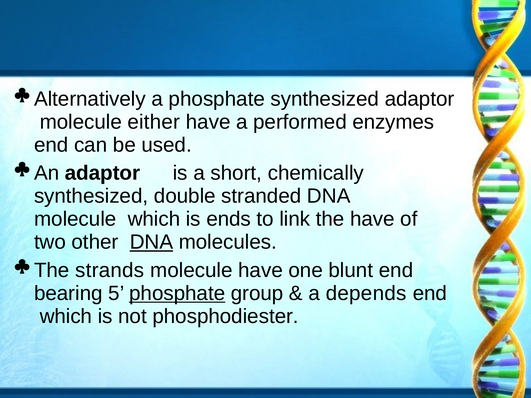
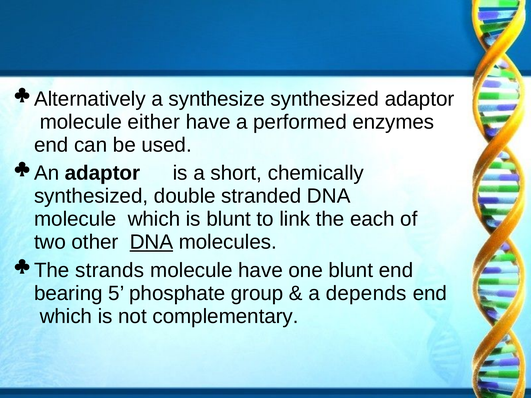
a phosphate: phosphate -> synthesize
is ends: ends -> blunt
the have: have -> each
phosphate at (177, 294) underline: present -> none
phosphodiester: phosphodiester -> complementary
